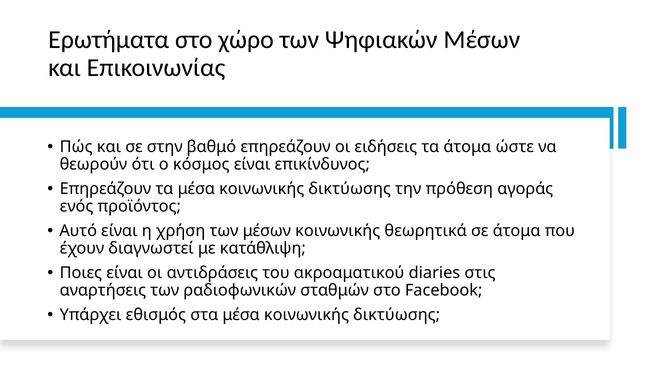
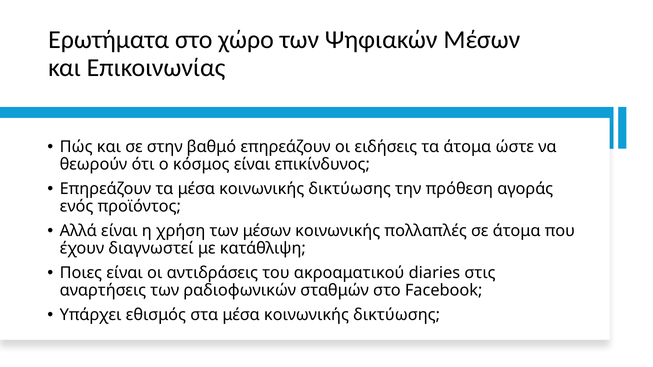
Αυτό: Αυτό -> Αλλά
θεωρητικά: θεωρητικά -> πολλαπλές
